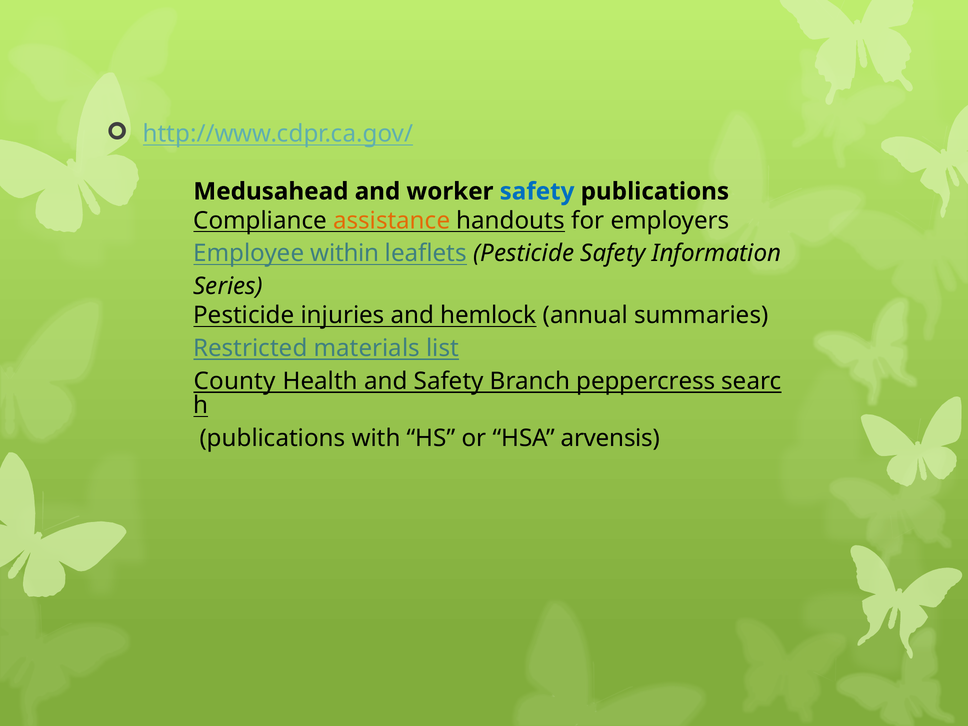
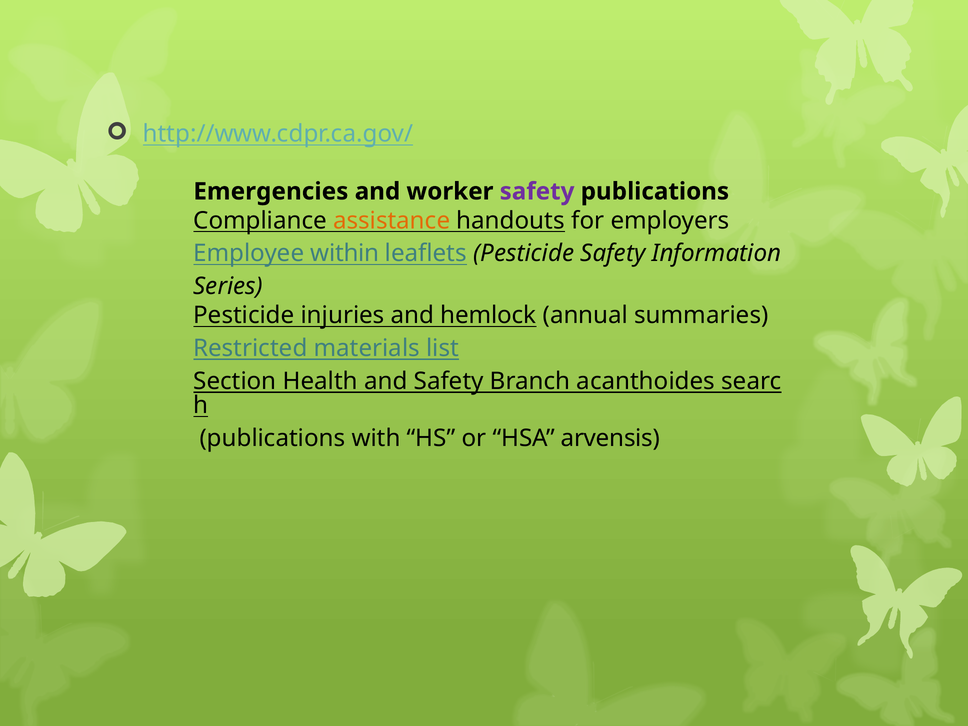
Medusahead: Medusahead -> Emergencies
safety at (537, 191) colour: blue -> purple
County: County -> Section
peppercress: peppercress -> acanthoides
